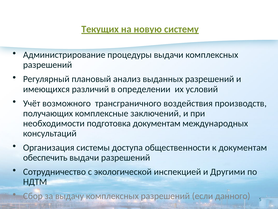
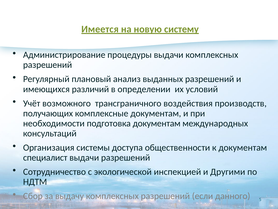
Текущих: Текущих -> Имеется
комплексные заключений: заключений -> документам
обеспечить: обеспечить -> специалист
